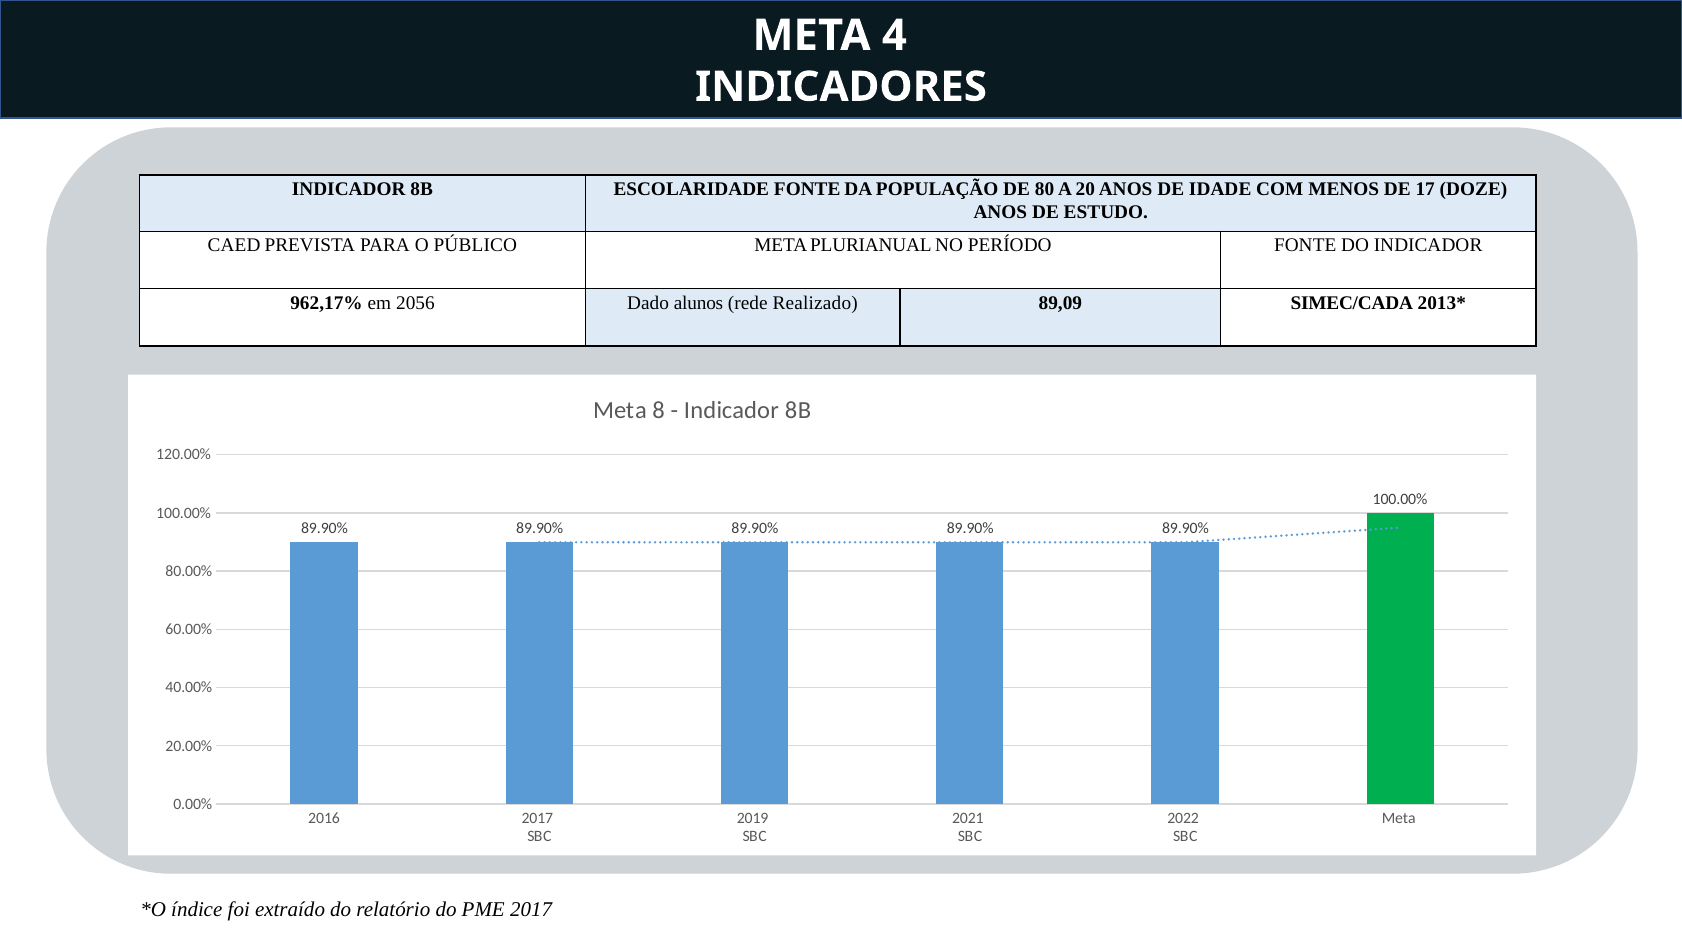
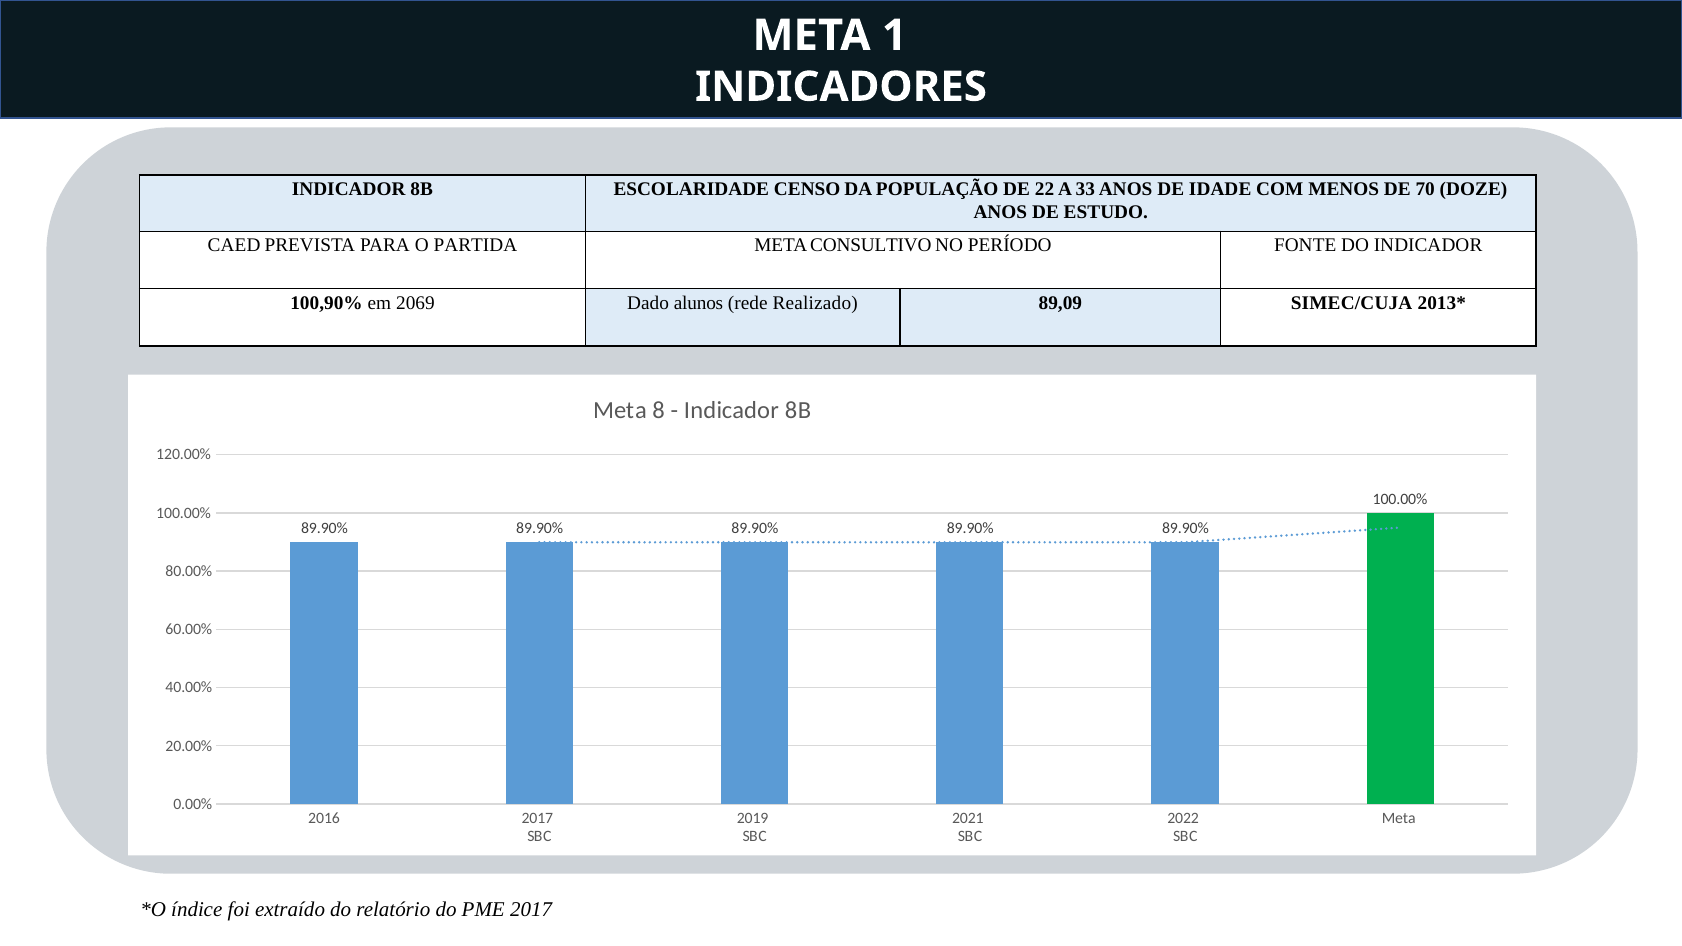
4: 4 -> 1
ESCOLARIDADE FONTE: FONTE -> CENSO
80: 80 -> 22
20: 20 -> 33
17: 17 -> 70
PÚBLICO: PÚBLICO -> PARTIDA
PLURIANUAL: PLURIANUAL -> CONSULTIVO
962,17%: 962,17% -> 100,90%
2056: 2056 -> 2069
SIMEC/CADA: SIMEC/CADA -> SIMEC/CUJA
